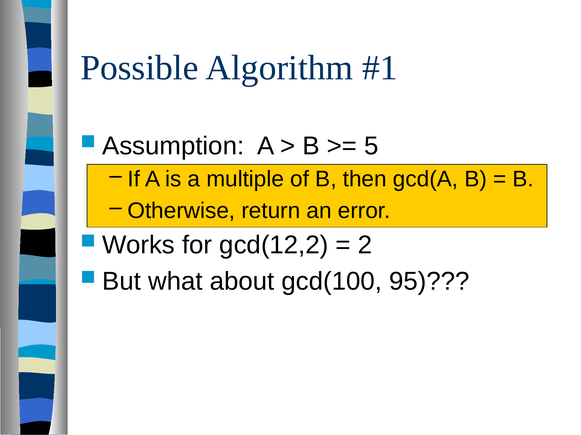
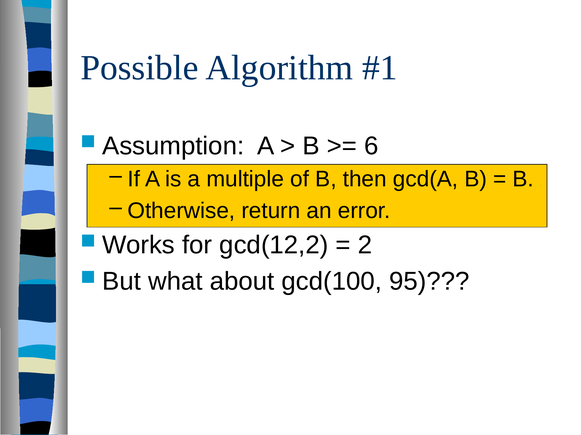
5: 5 -> 6
